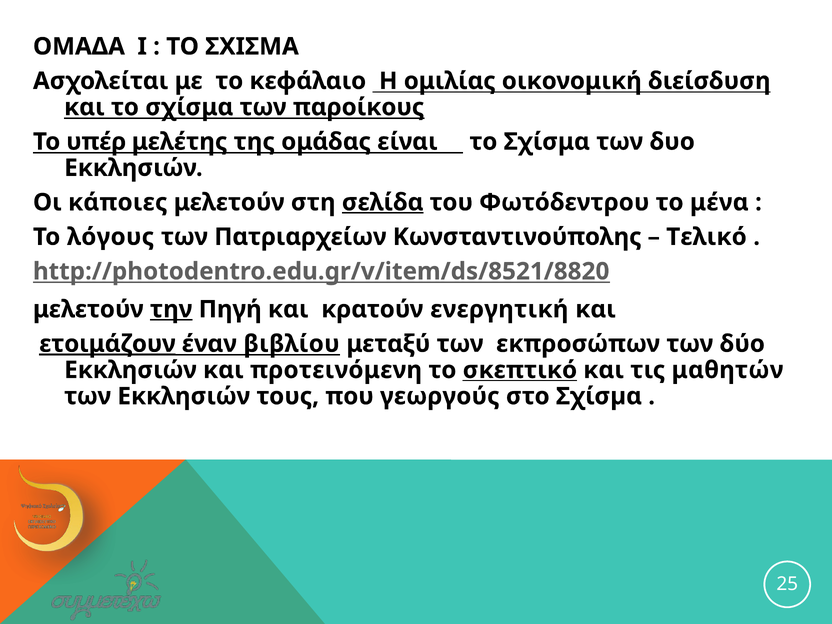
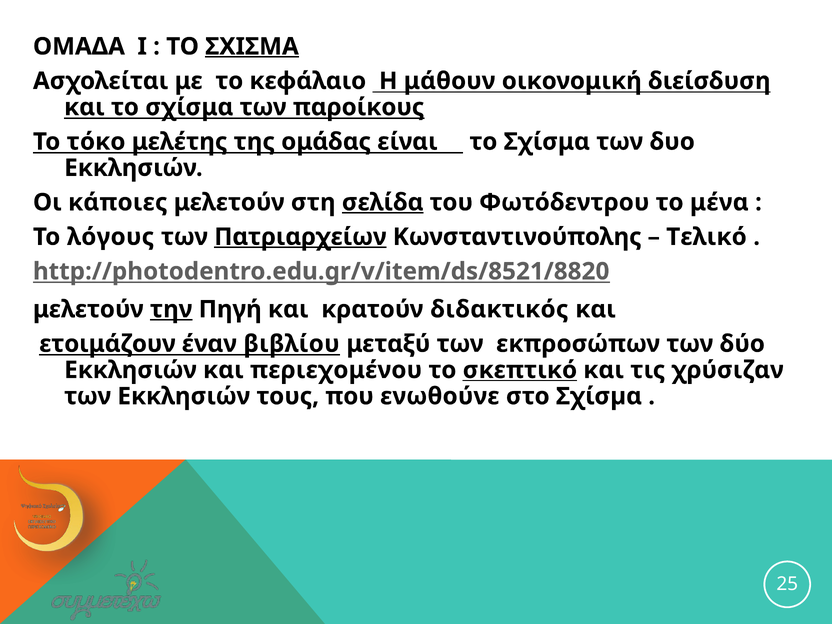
ΣΧΙΣΜΑ underline: none -> present
ομιλίας: ομιλίας -> μάθουν
υπέρ: υπέρ -> τόκο
Πατριαρχείων underline: none -> present
ενεργητική: ενεργητική -> διδακτικός
ετοιμάζουν underline: present -> none
προτεινόμενη: προτεινόμενη -> περιεχομένου
μαθητών: μαθητών -> χρύσιζαν
γεωργούς: γεωργούς -> ενωθούνε
